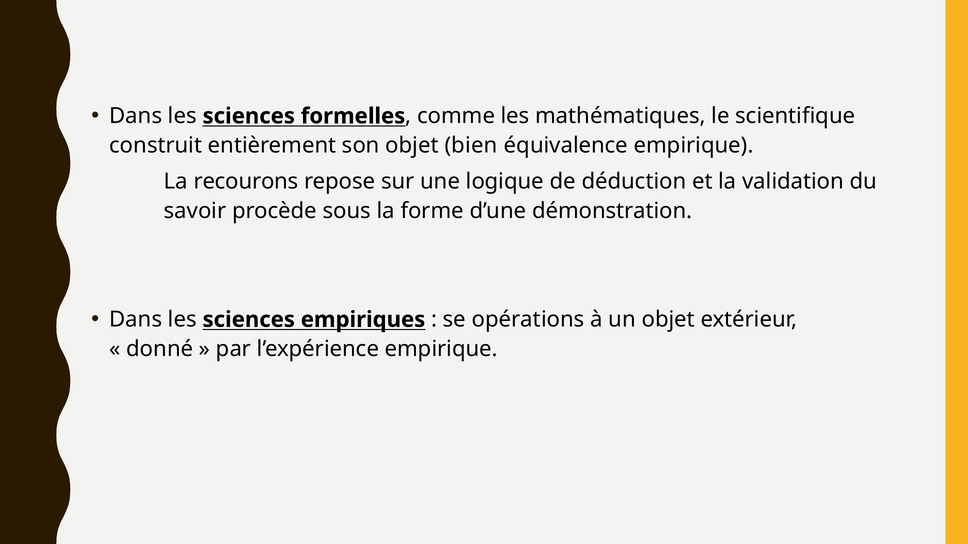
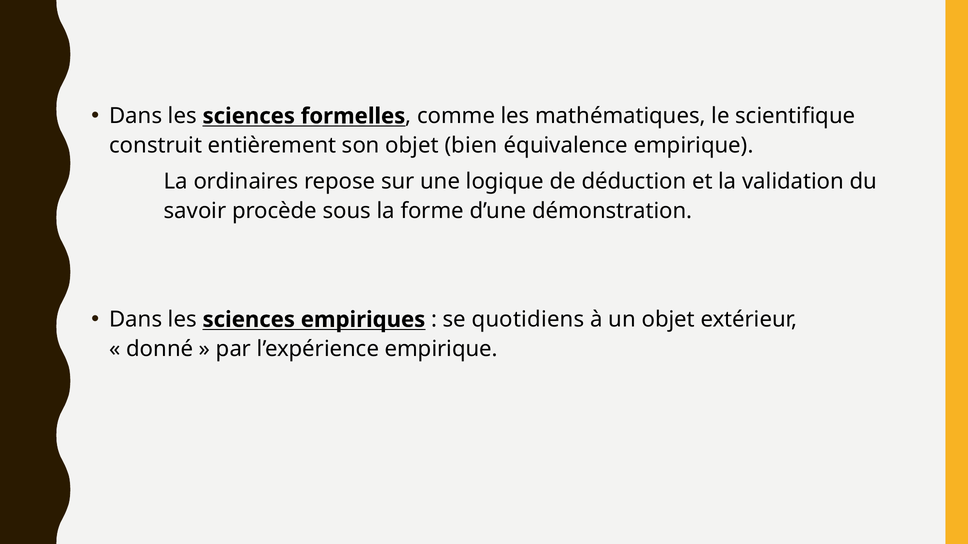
recourons: recourons -> ordinaires
opérations: opérations -> quotidiens
